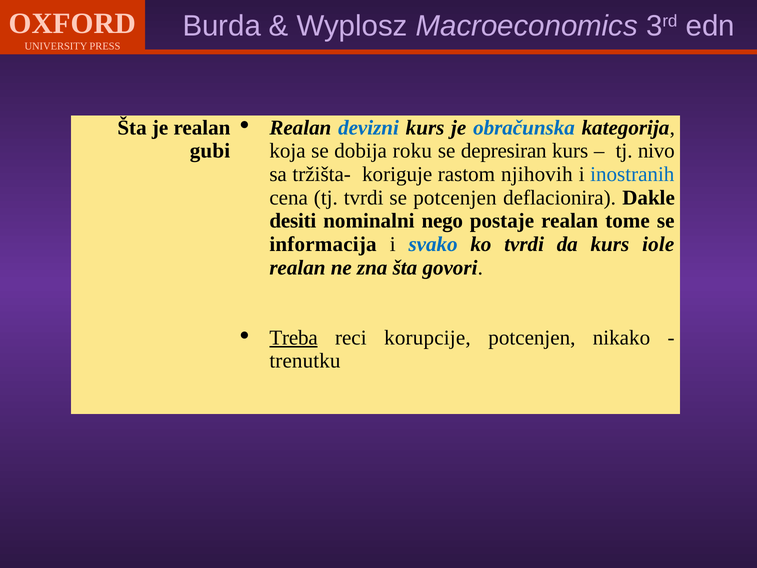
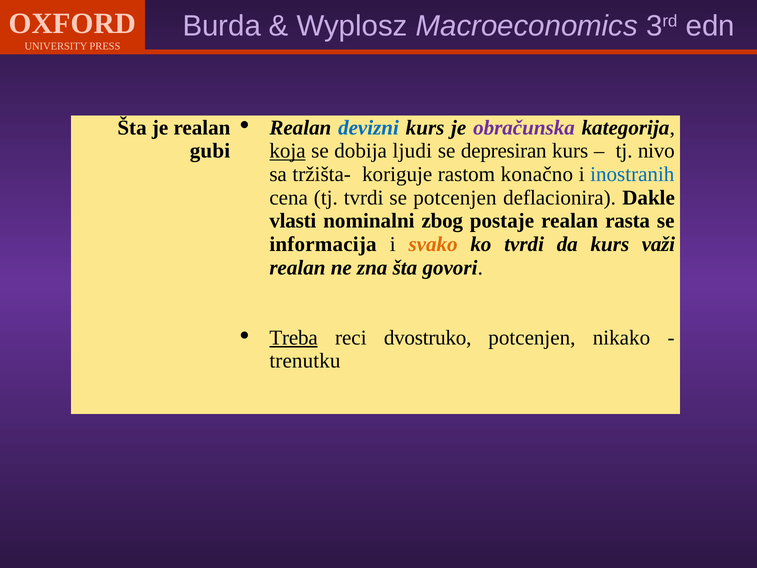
obračunska colour: blue -> purple
koja underline: none -> present
roku: roku -> ljudi
njihovih: njihovih -> konačno
desiti: desiti -> vlasti
nego: nego -> zbog
tome: tome -> rasta
svako colour: blue -> orange
iole: iole -> važi
korupcije: korupcije -> dvostruko
